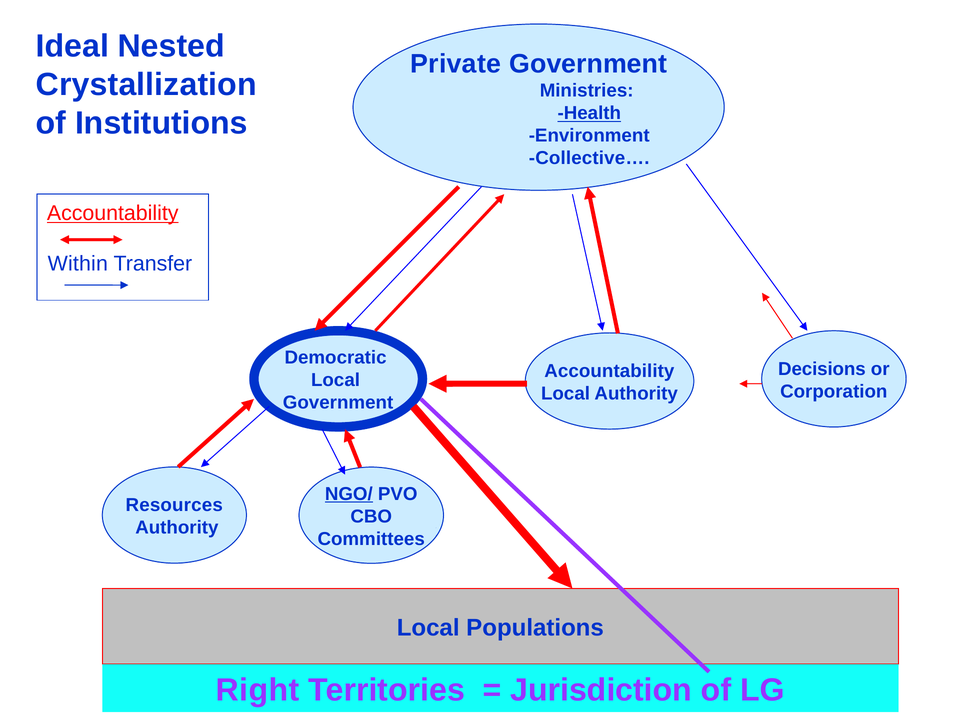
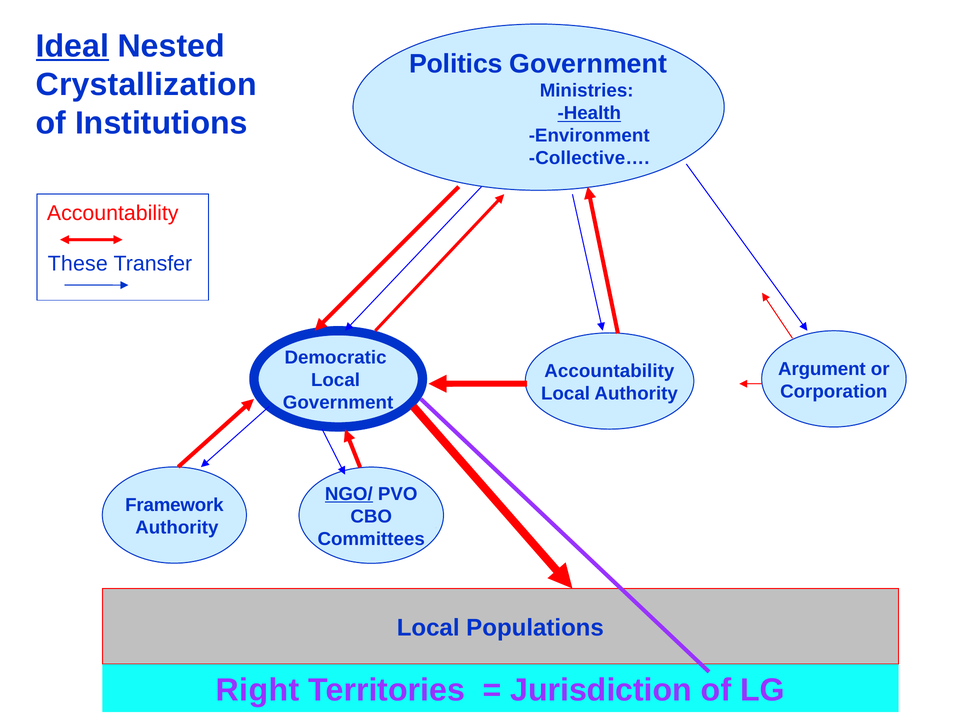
Ideal underline: none -> present
Private: Private -> Politics
Accountability at (113, 213) underline: present -> none
Within: Within -> These
Decisions: Decisions -> Argument
Resources: Resources -> Framework
